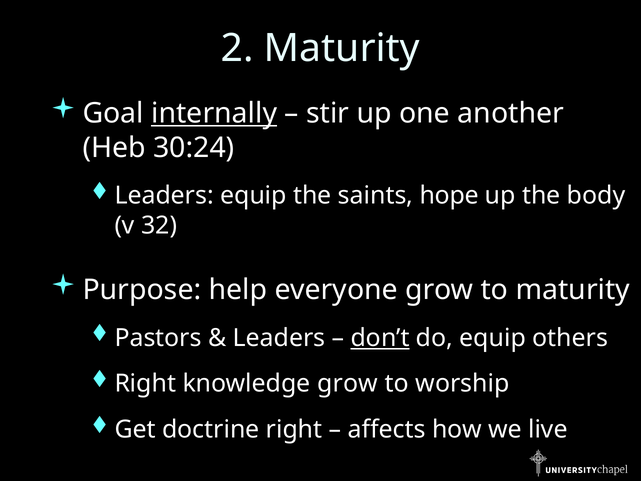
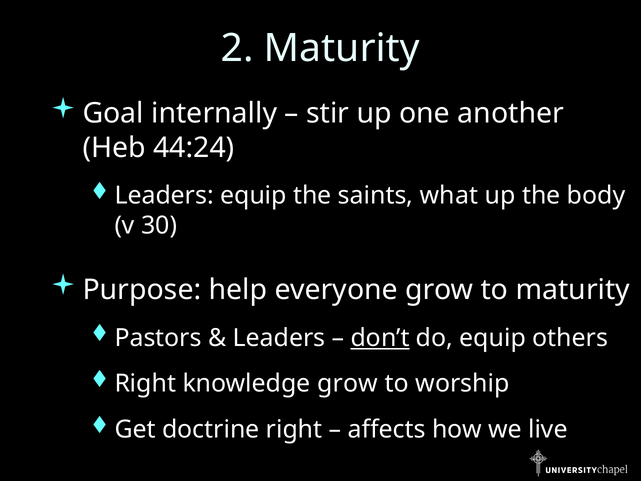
internally underline: present -> none
30:24: 30:24 -> 44:24
hope: hope -> what
32: 32 -> 30
